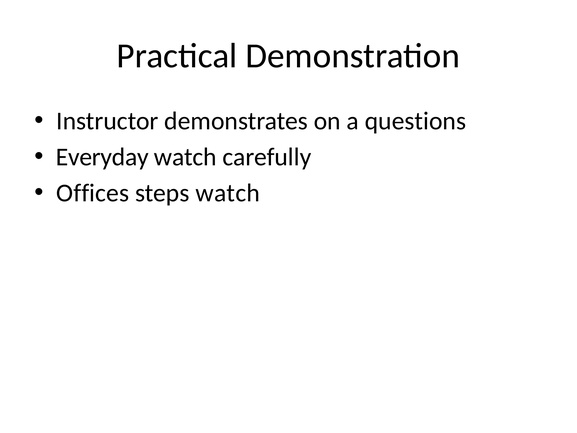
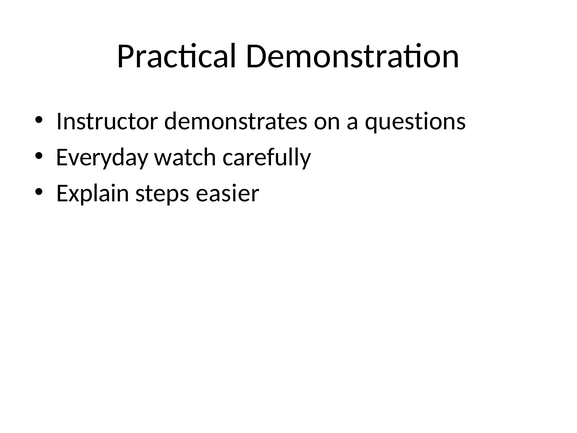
Offices: Offices -> Explain
steps watch: watch -> easier
